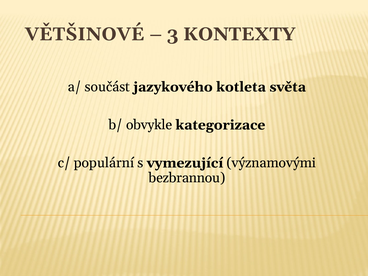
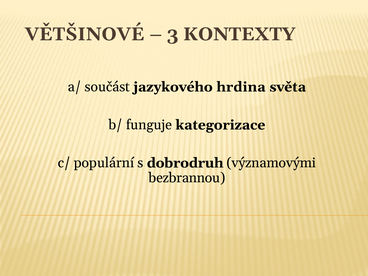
kotleta: kotleta -> hrdina
obvykle: obvykle -> funguje
vymezující: vymezující -> dobrodruh
